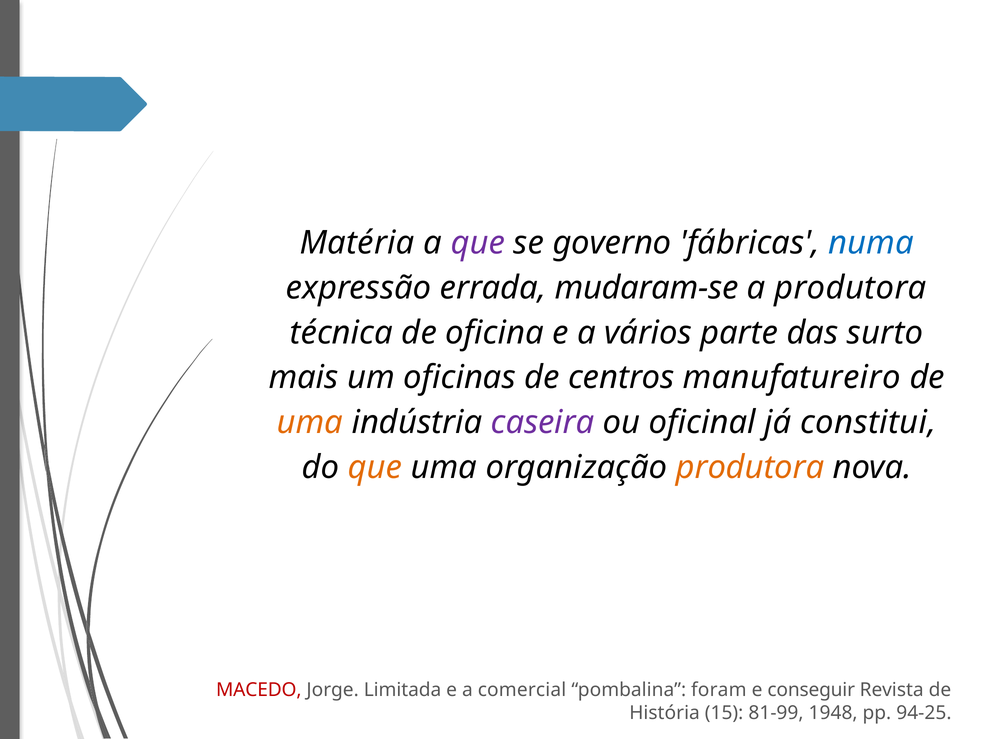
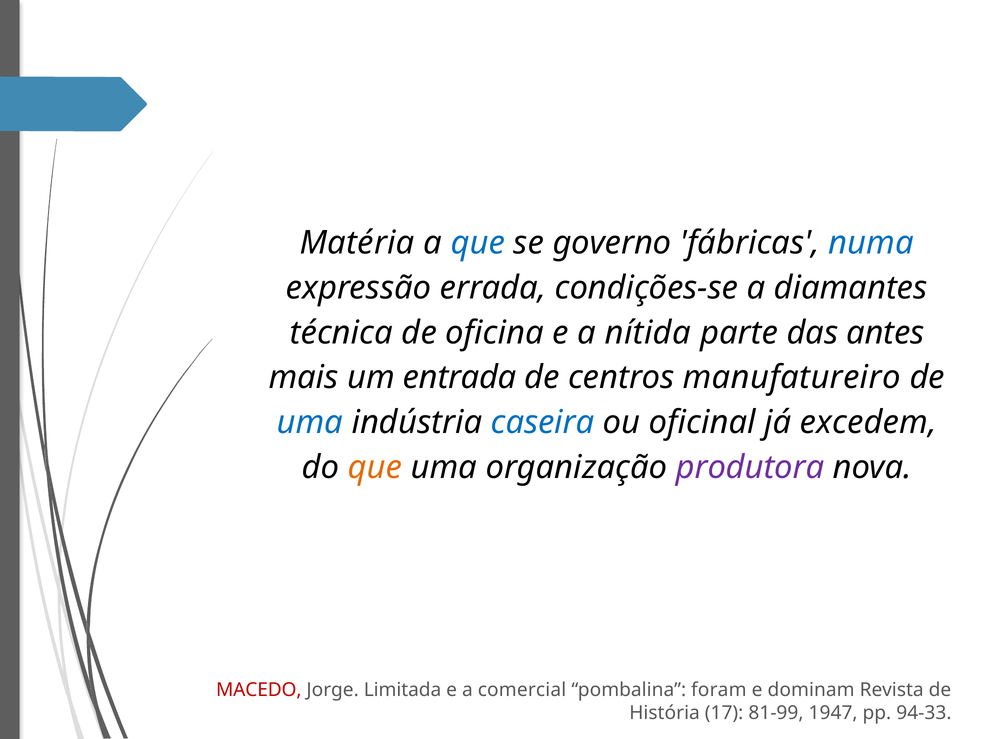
que at (478, 243) colour: purple -> blue
mudaram-se: mudaram-se -> condições-se
a produtora: produtora -> diamantes
vários: vários -> nítida
surto: surto -> antes
oficinas: oficinas -> entrada
uma at (310, 422) colour: orange -> blue
caseira colour: purple -> blue
constitui: constitui -> excedem
produtora at (750, 467) colour: orange -> purple
conseguir: conseguir -> dominam
15: 15 -> 17
1948: 1948 -> 1947
94-25: 94-25 -> 94-33
